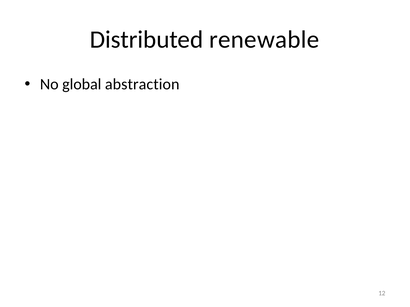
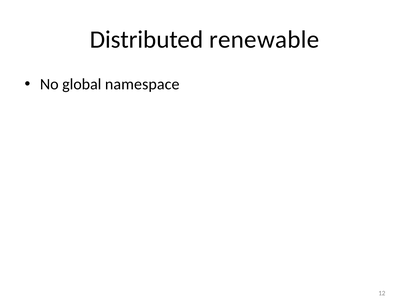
abstraction: abstraction -> namespace
